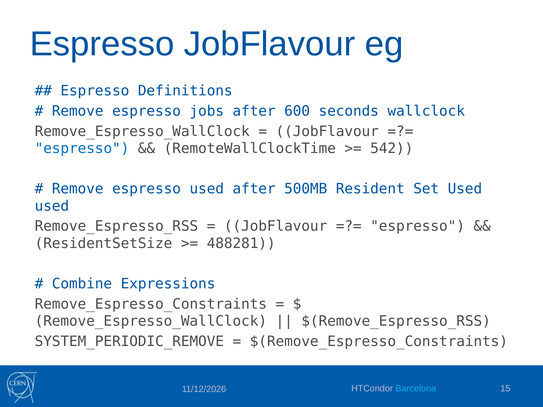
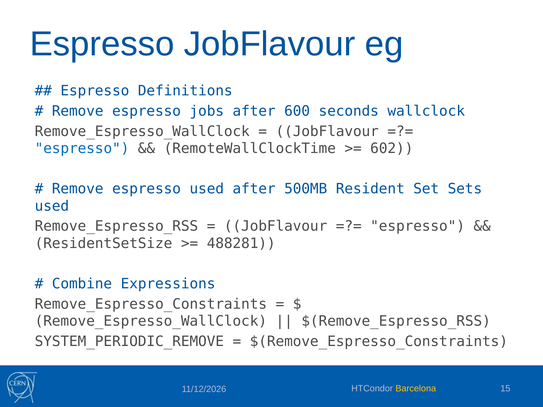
542: 542 -> 602
Set Used: Used -> Sets
Barcelona colour: light blue -> yellow
